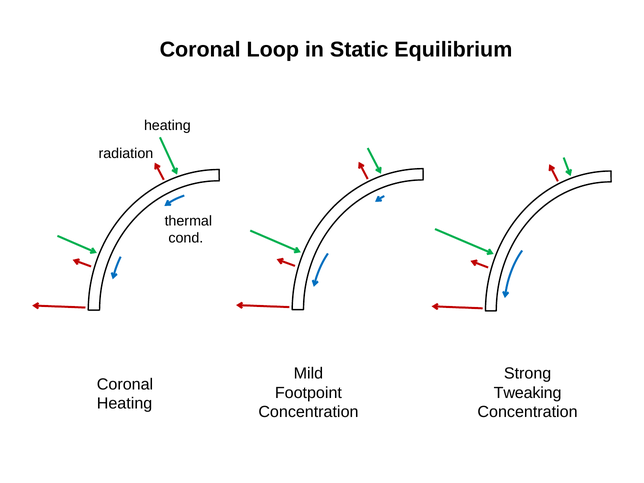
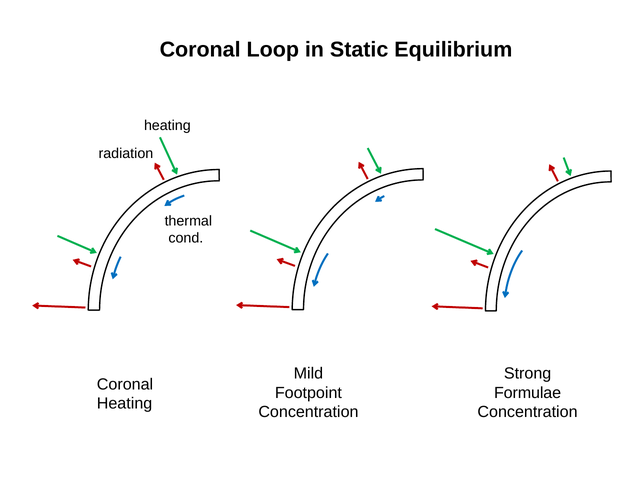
Tweaking: Tweaking -> Formulae
